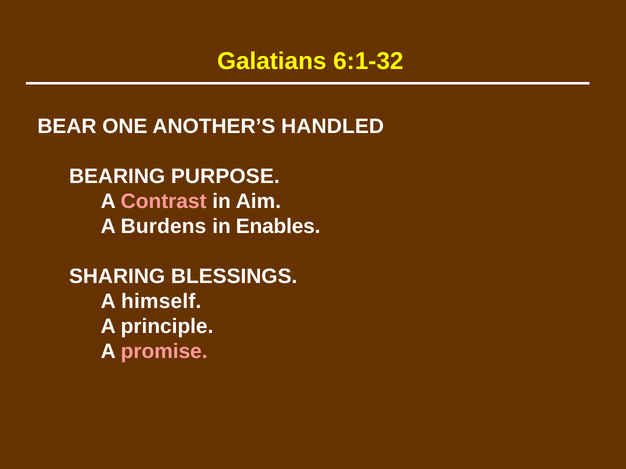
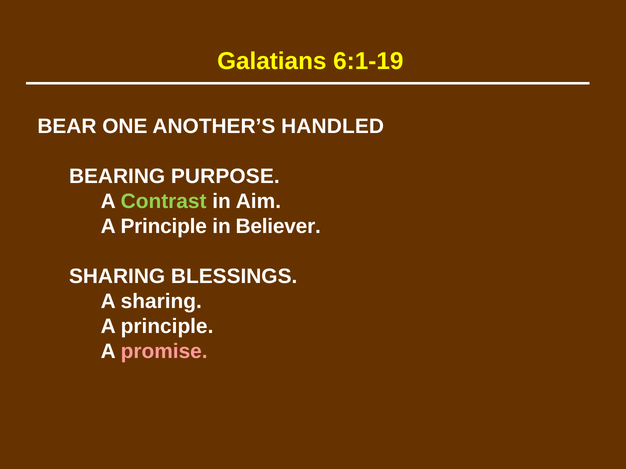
6:1-32: 6:1-32 -> 6:1-19
Contrast colour: pink -> light green
Burdens at (164, 227): Burdens -> Principle
Enables: Enables -> Believer
A himself: himself -> sharing
